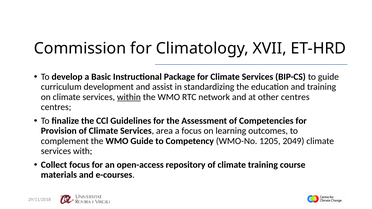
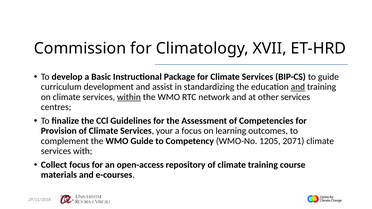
and at (298, 87) underline: none -> present
other centres: centres -> services
area: area -> your
2049: 2049 -> 2071
